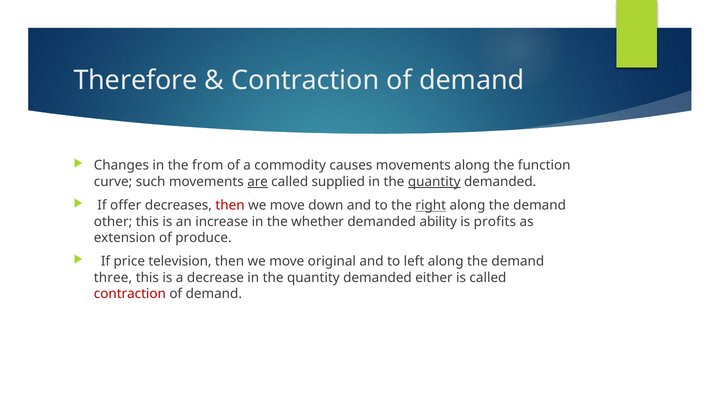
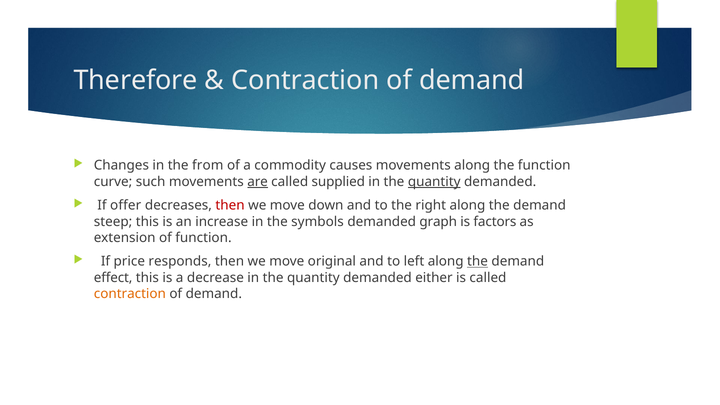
right underline: present -> none
other: other -> steep
whether: whether -> symbols
ability: ability -> graph
profits: profits -> factors
of produce: produce -> function
television: television -> responds
the at (478, 262) underline: none -> present
three: three -> effect
contraction at (130, 294) colour: red -> orange
